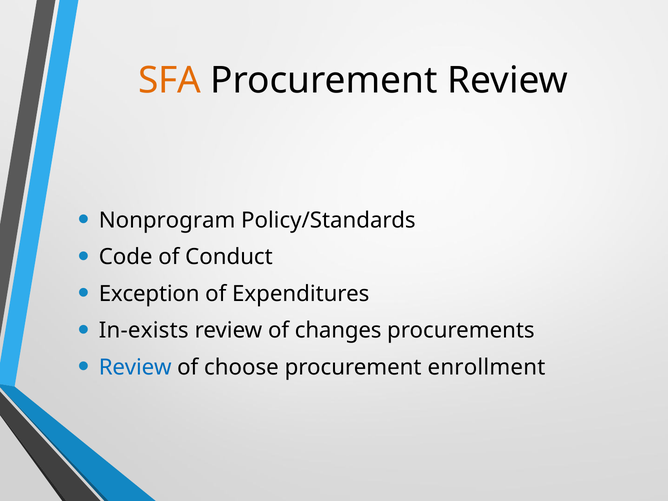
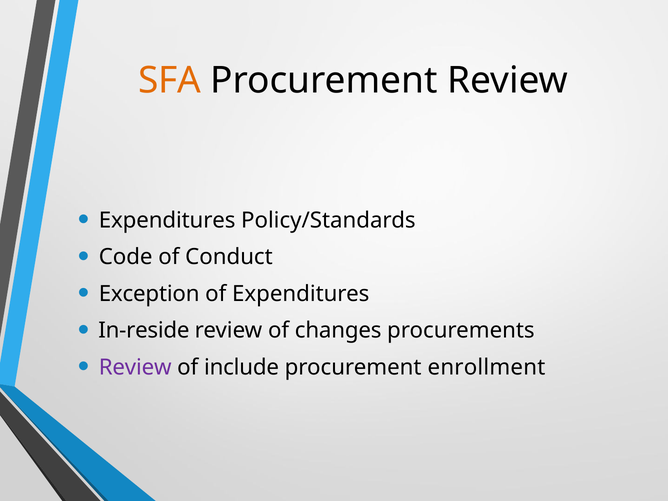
Nonprogram at (167, 220): Nonprogram -> Expenditures
In-exists: In-exists -> In-reside
Review at (135, 367) colour: blue -> purple
choose: choose -> include
